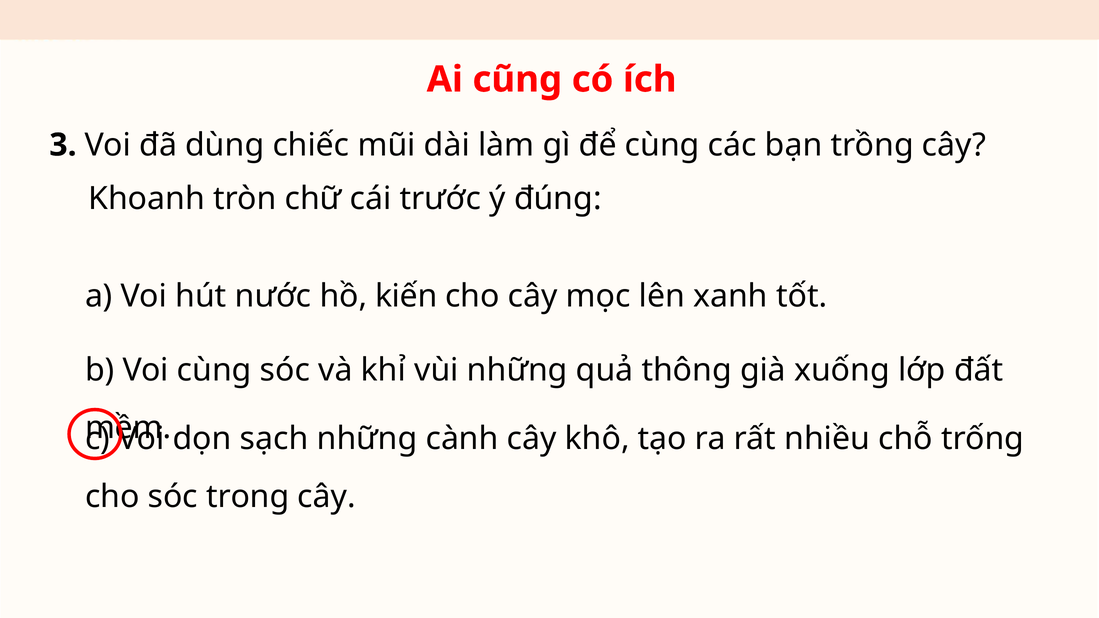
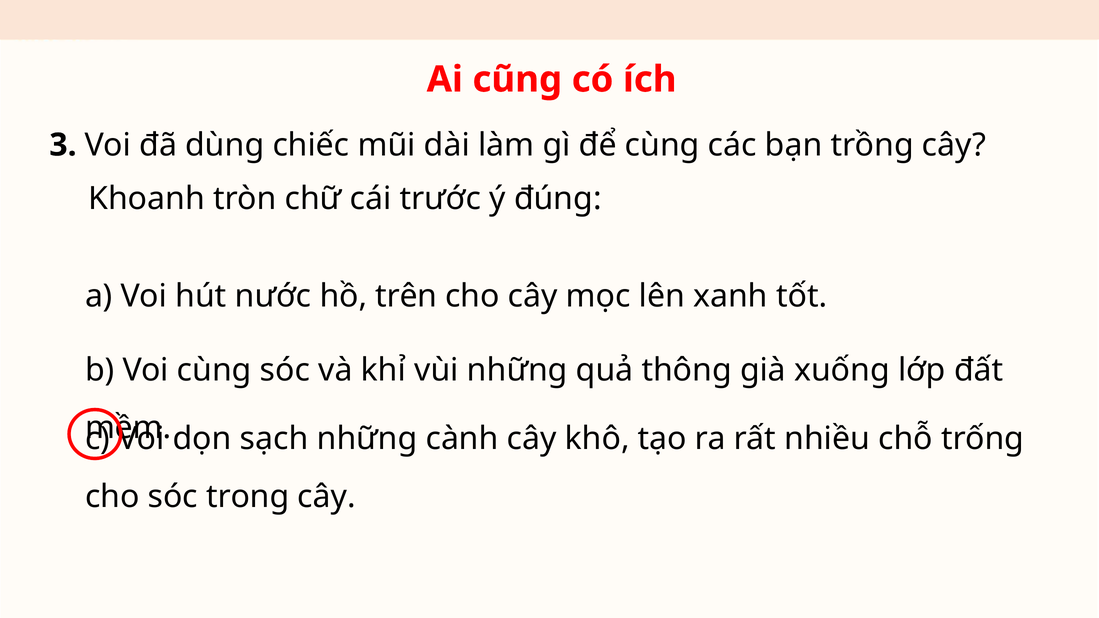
kiến: kiến -> trên
